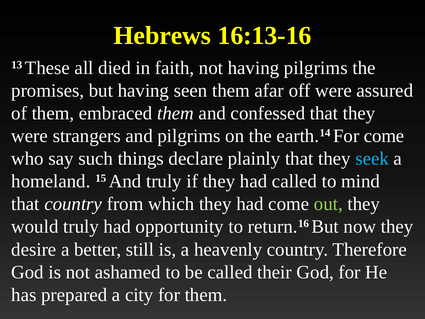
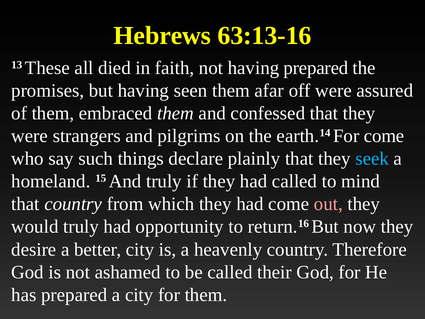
16:13-16: 16:13-16 -> 63:13-16
having pilgrims: pilgrims -> prepared
out colour: light green -> pink
better still: still -> city
